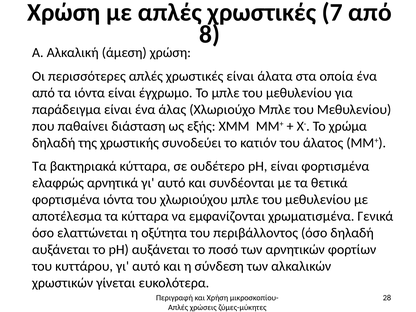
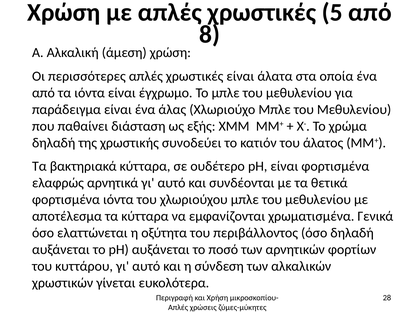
7: 7 -> 5
